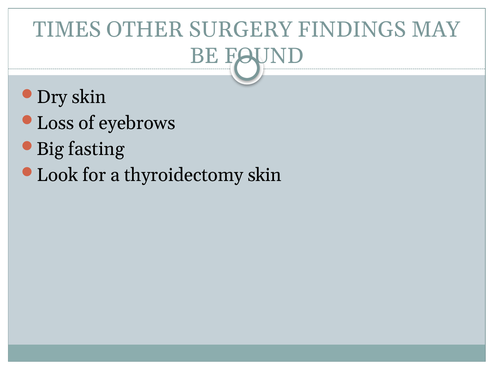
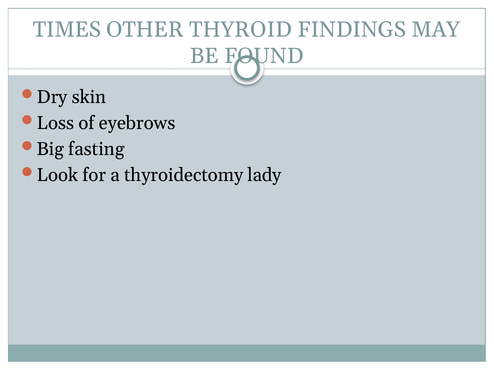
SURGERY: SURGERY -> THYROID
thyroidectomy skin: skin -> lady
